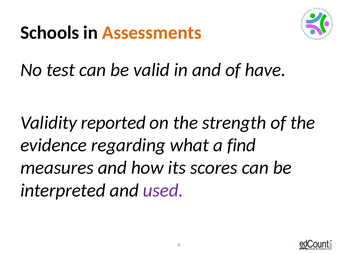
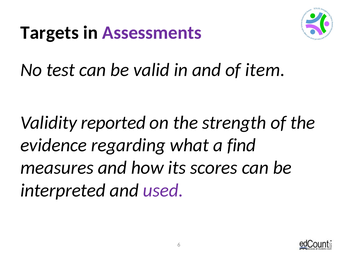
Schools: Schools -> Targets
Assessments colour: orange -> purple
have: have -> item
